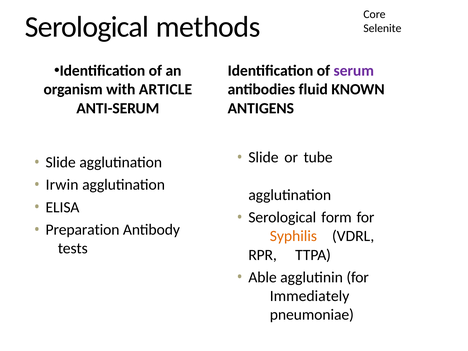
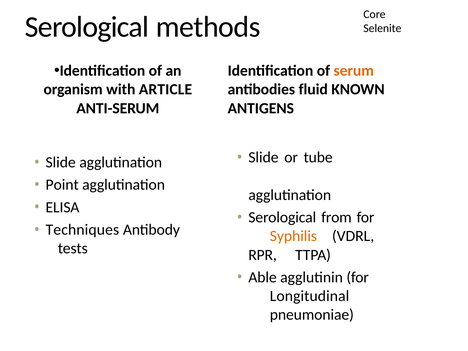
serum colour: purple -> orange
Irwin: Irwin -> Point
form: form -> from
Preparation: Preparation -> Techniques
Immediately: Immediately -> Longitudinal
